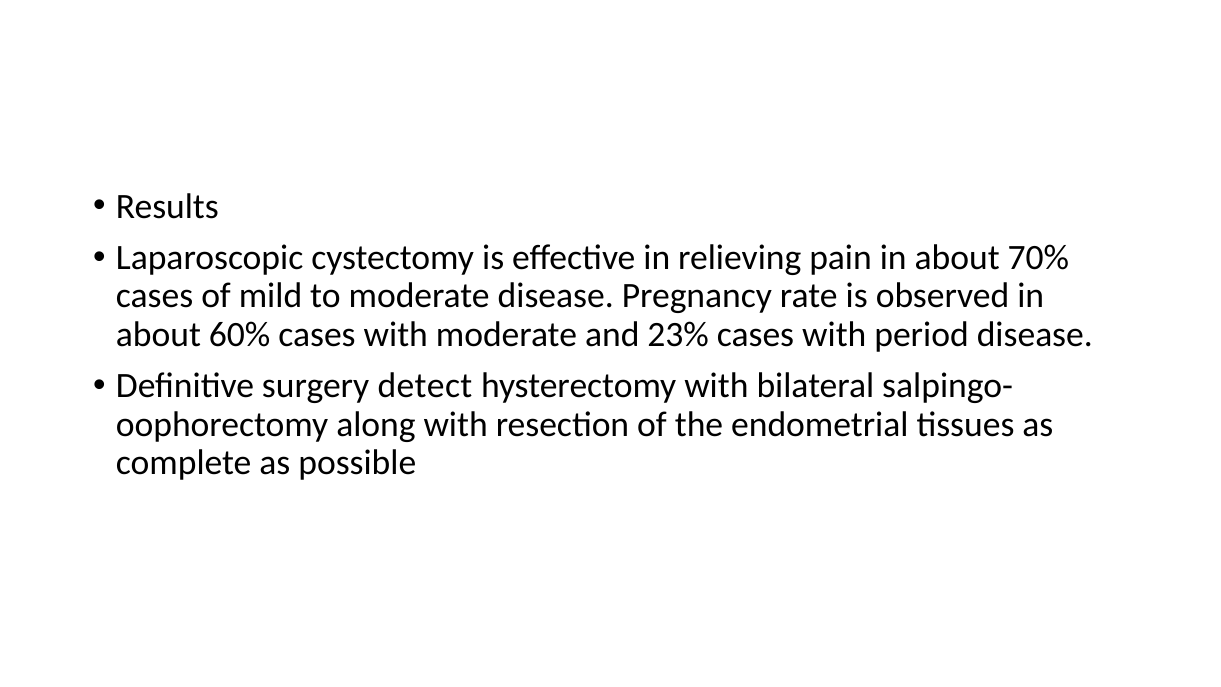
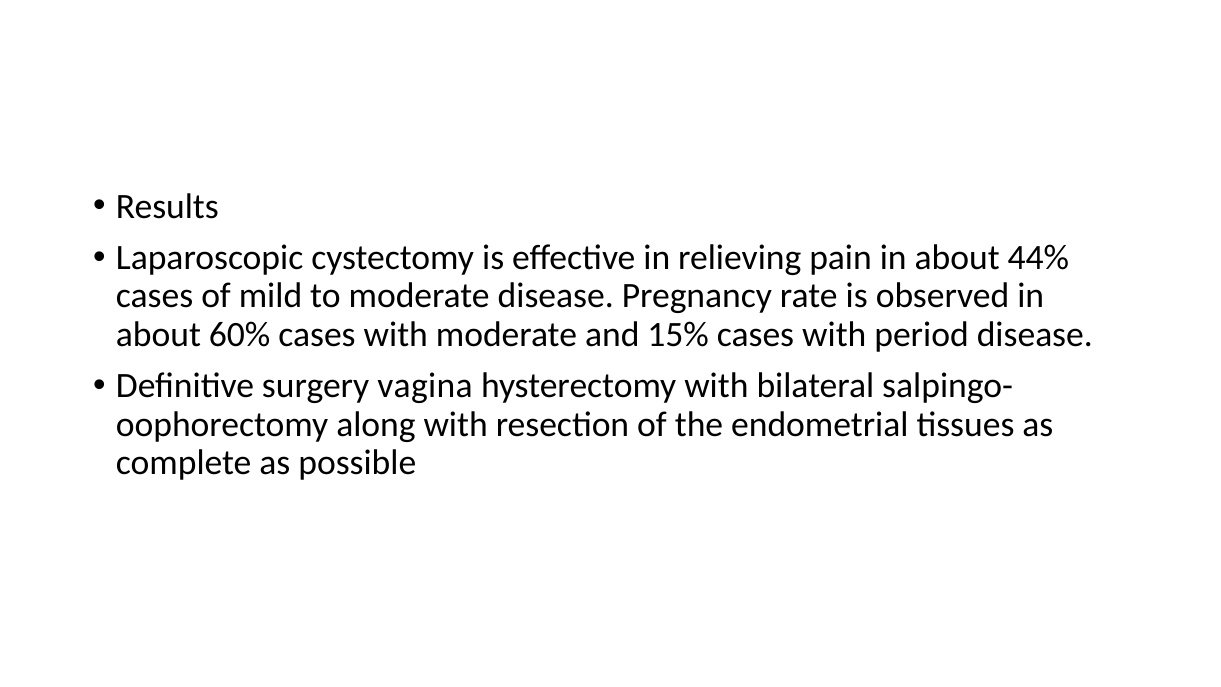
70%: 70% -> 44%
23%: 23% -> 15%
detect: detect -> vagina
